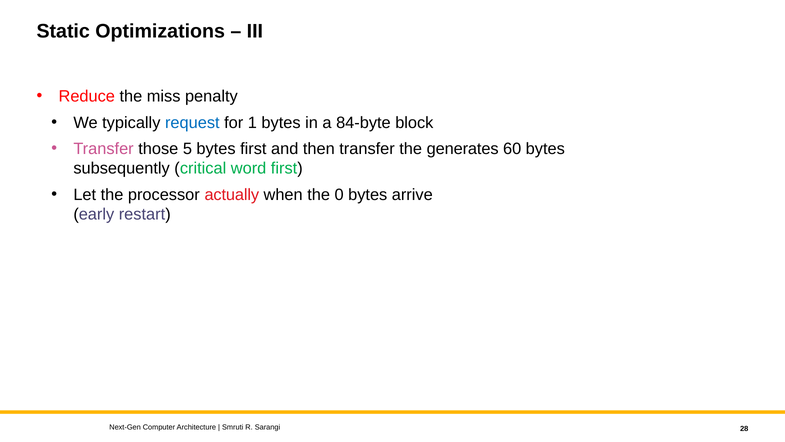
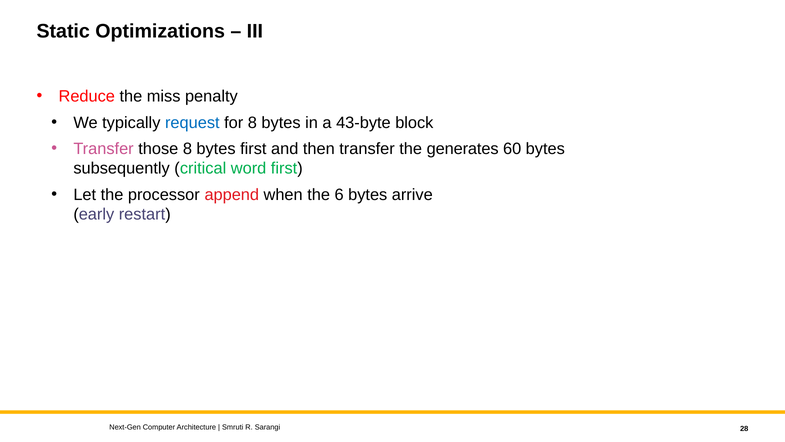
for 1: 1 -> 8
84-byte: 84-byte -> 43-byte
those 5: 5 -> 8
actually: actually -> append
0: 0 -> 6
